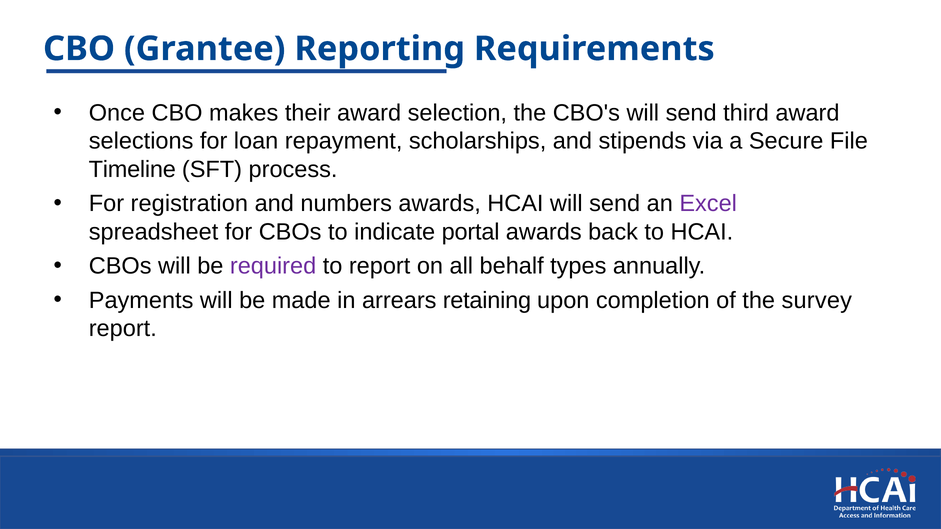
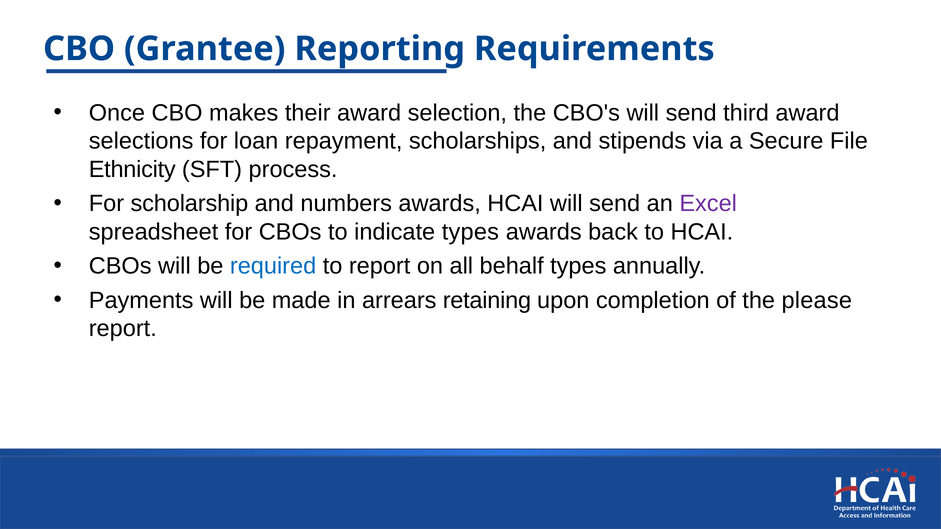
Timeline: Timeline -> Ethnicity
registration: registration -> scholarship
indicate portal: portal -> types
required colour: purple -> blue
survey: survey -> please
